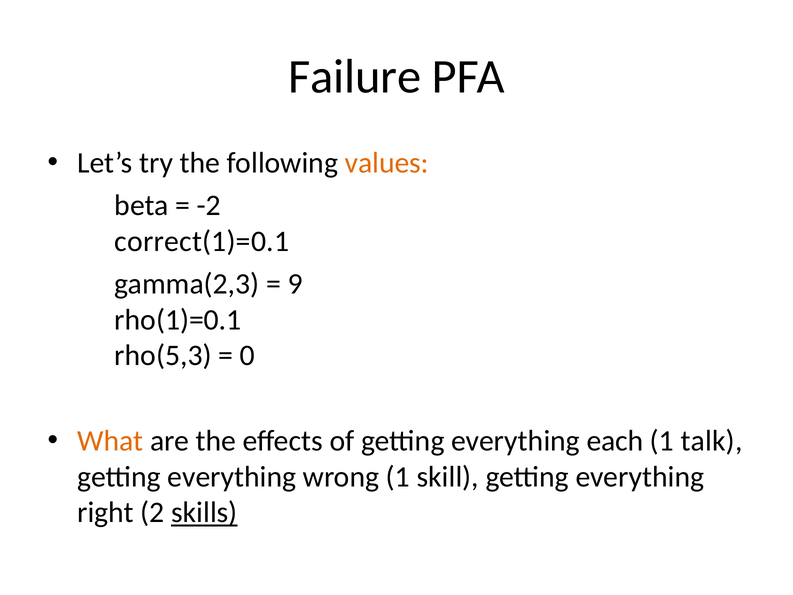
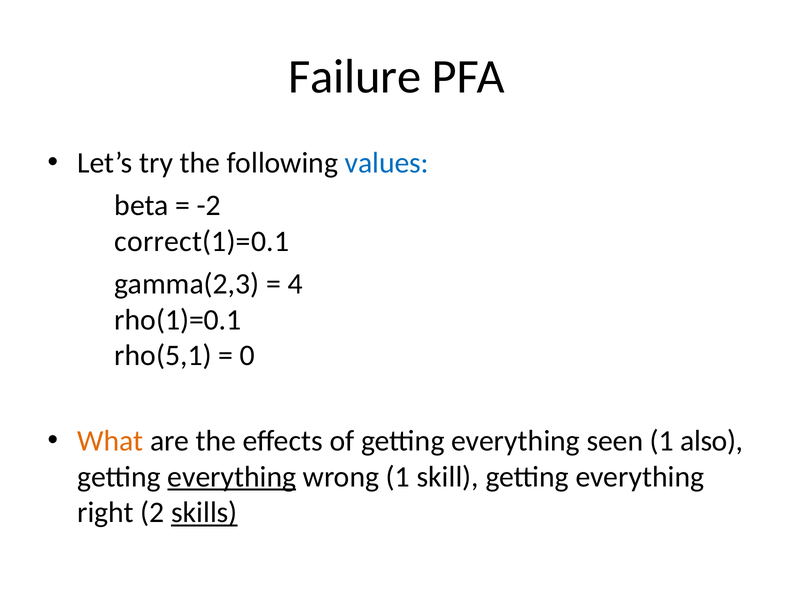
values colour: orange -> blue
9: 9 -> 4
rho(5,3: rho(5,3 -> rho(5,1
each: each -> seen
talk: talk -> also
everything at (232, 477) underline: none -> present
